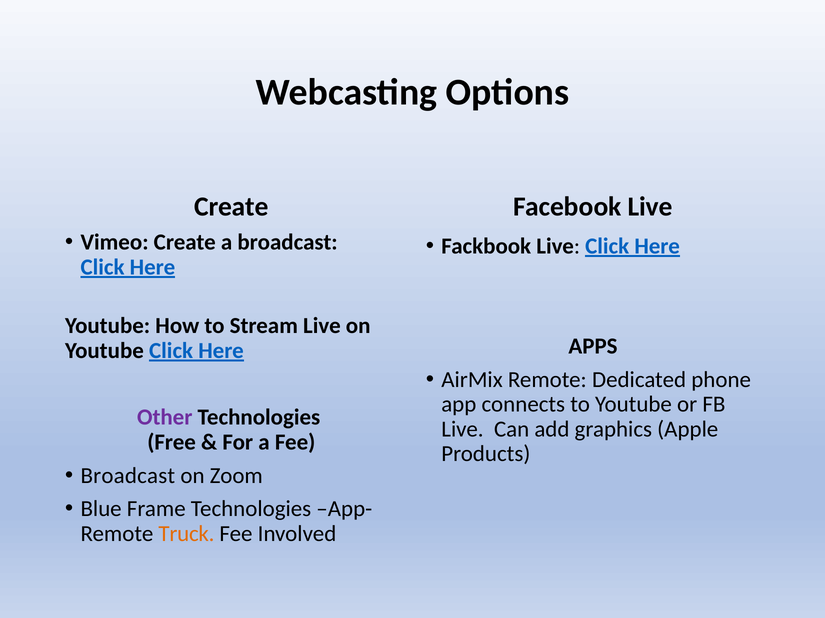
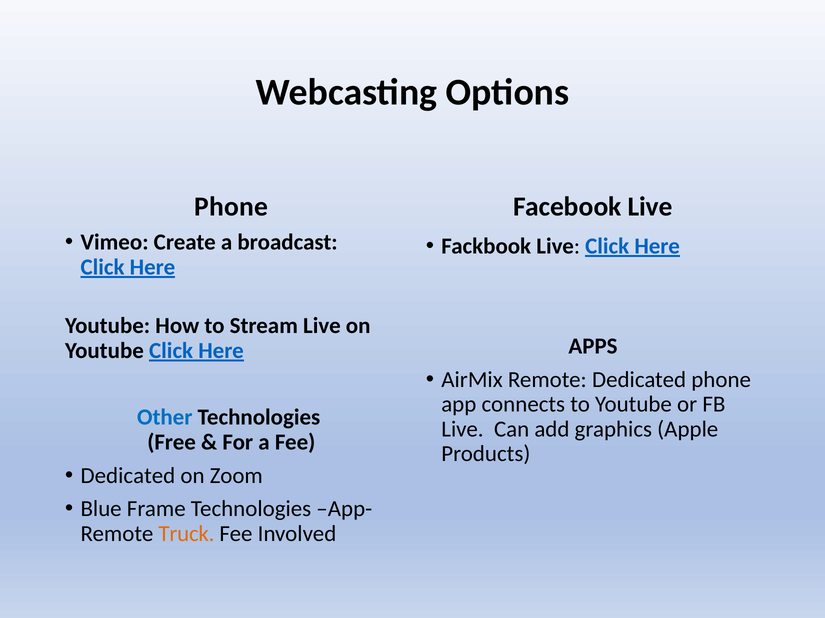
Create at (231, 207): Create -> Phone
Other colour: purple -> blue
Broadcast at (128, 476): Broadcast -> Dedicated
